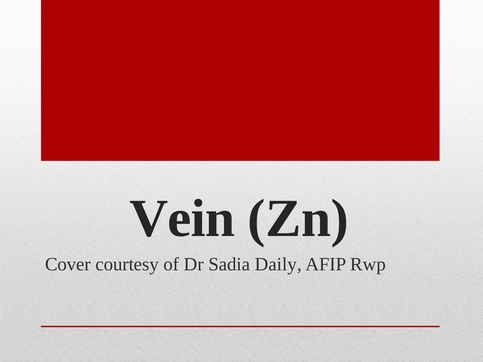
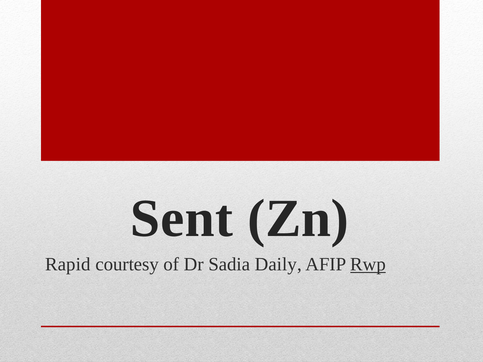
Vein: Vein -> Sent
Cover: Cover -> Rapid
Rwp underline: none -> present
